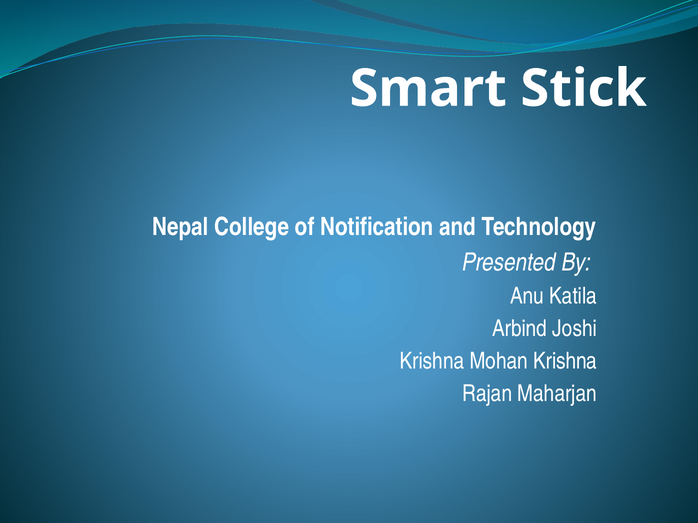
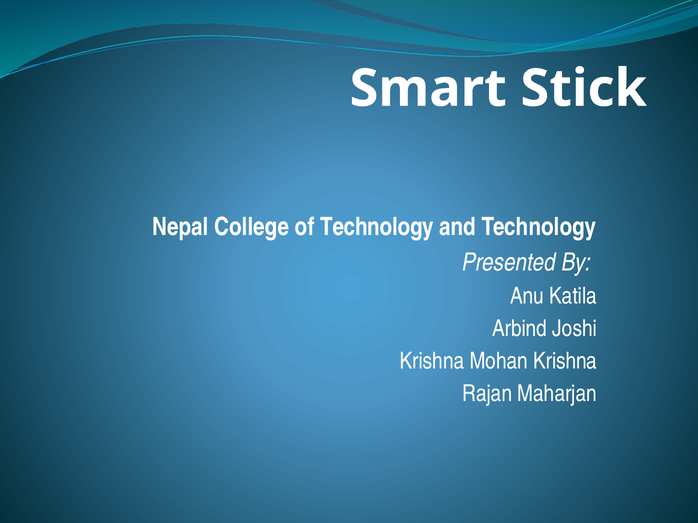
of Notification: Notification -> Technology
